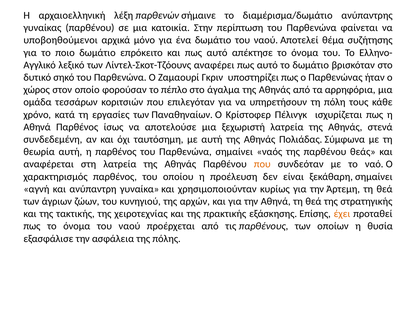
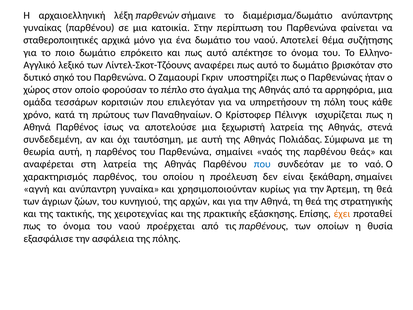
υποβοηθούμενοι: υποβοηθούμενοι -> σταθεροποιητικές
εργασίες: εργασίες -> πρώτους
που at (262, 164) colour: orange -> blue
